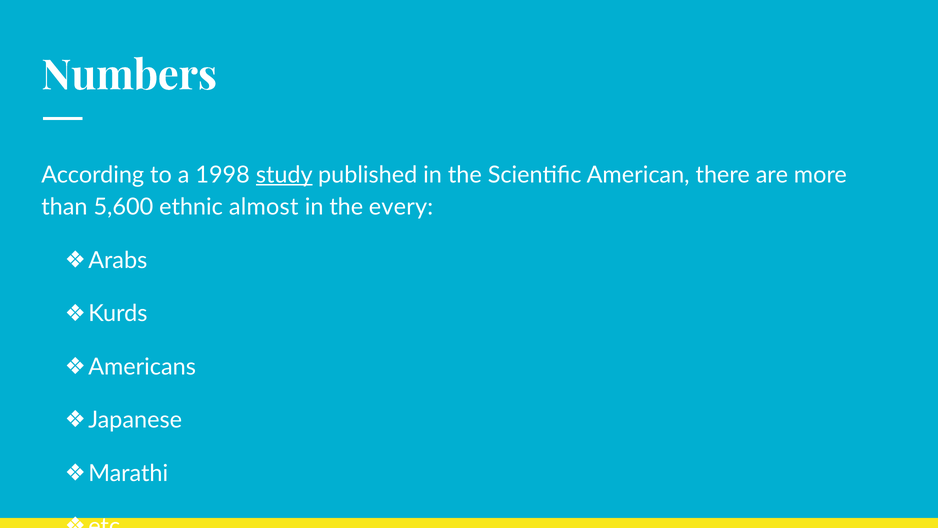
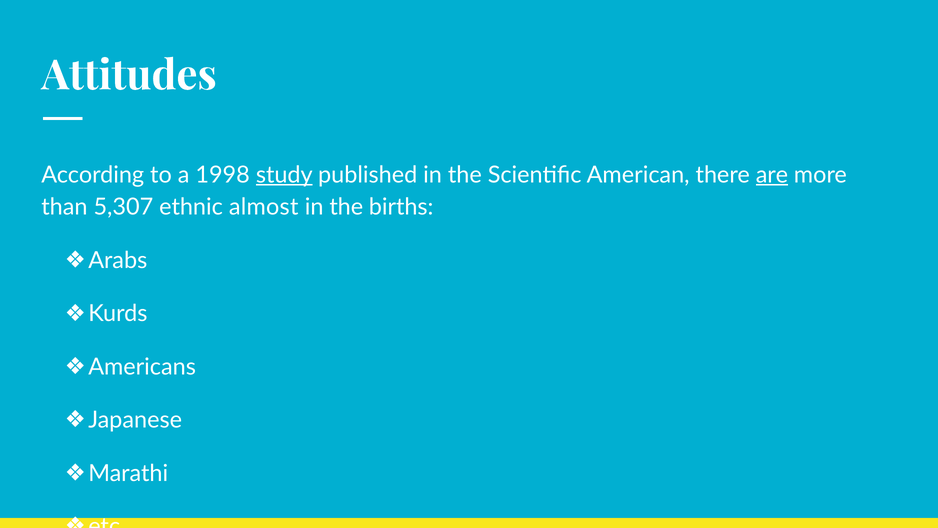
Numbers: Numbers -> Attitudes
are underline: none -> present
5,600: 5,600 -> 5,307
every: every -> births
